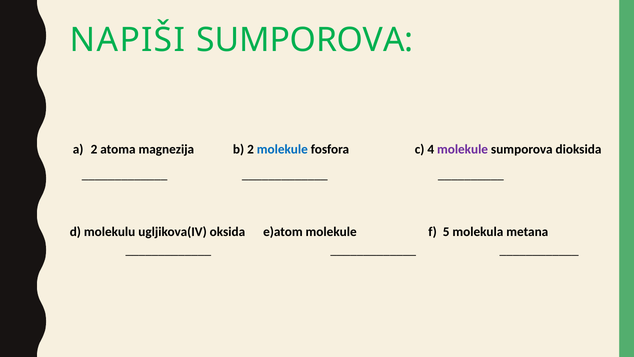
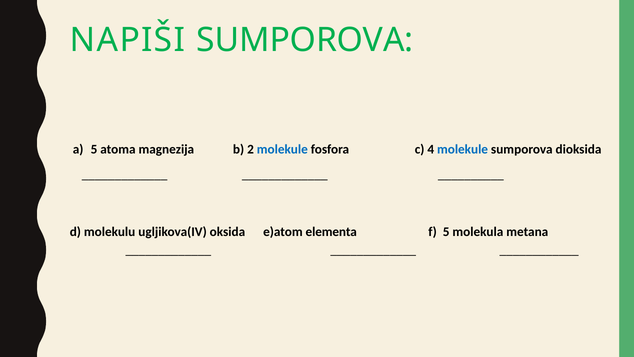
2 at (94, 149): 2 -> 5
molekule at (463, 149) colour: purple -> blue
e)atom molekule: molekule -> elementa
